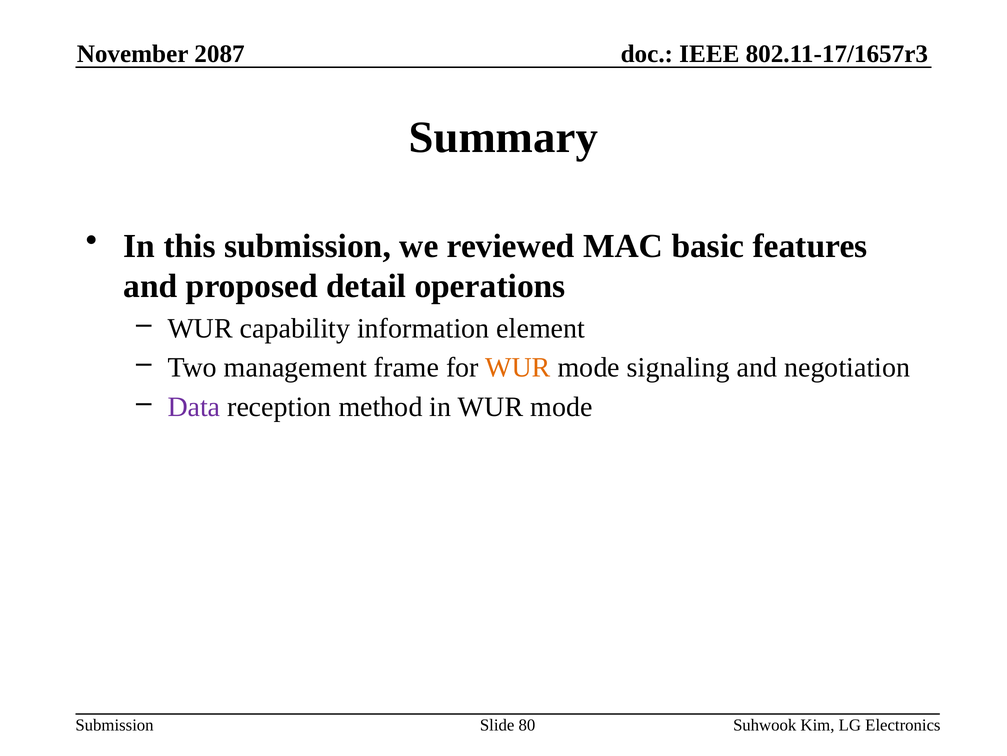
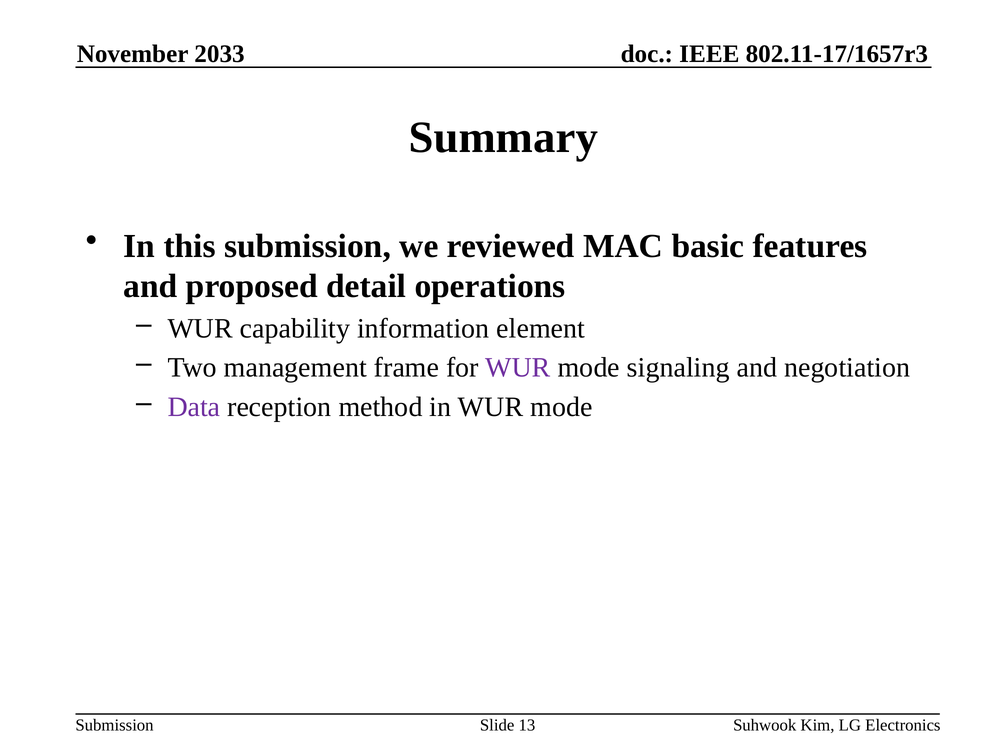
2087: 2087 -> 2033
WUR at (518, 367) colour: orange -> purple
80: 80 -> 13
